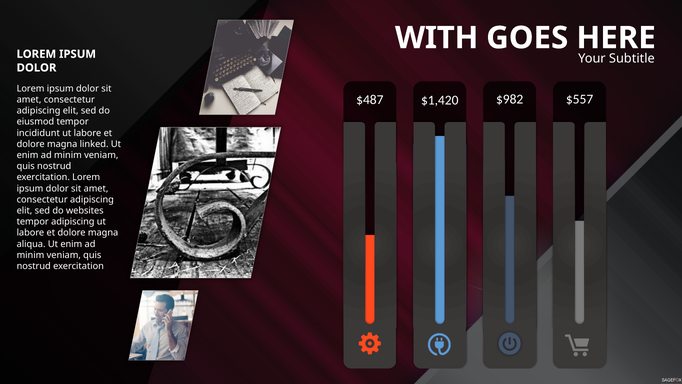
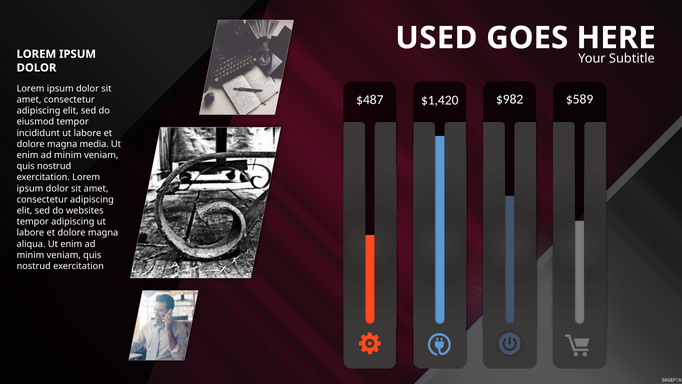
WITH: WITH -> USED
$557: $557 -> $589
linked: linked -> media
